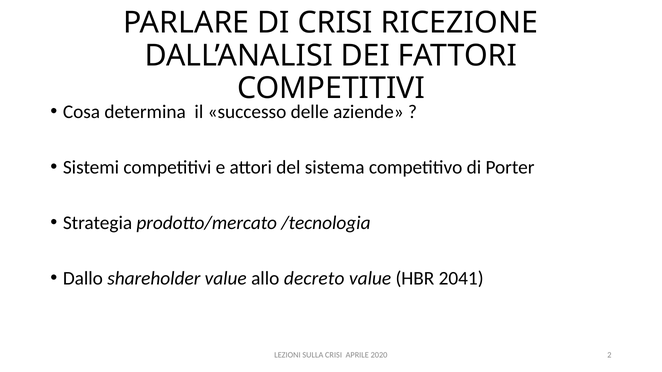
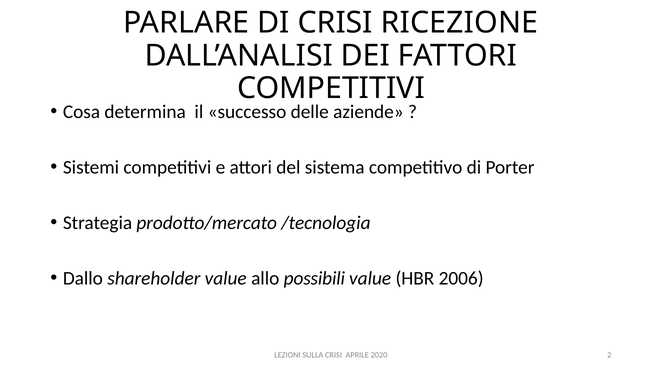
decreto: decreto -> possibili
2041: 2041 -> 2006
